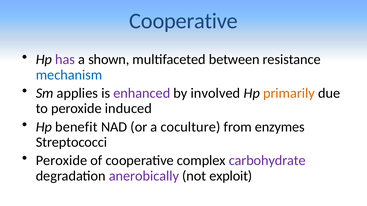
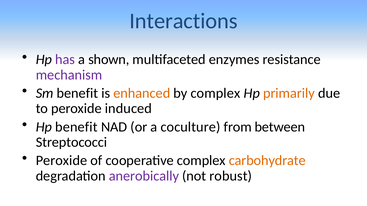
Cooperative at (184, 21): Cooperative -> Interactions
between: between -> enzymes
mechanism colour: blue -> purple
Sm applies: applies -> benefit
enhanced colour: purple -> orange
by involved: involved -> complex
enzymes: enzymes -> between
carbohydrate colour: purple -> orange
exploit: exploit -> robust
